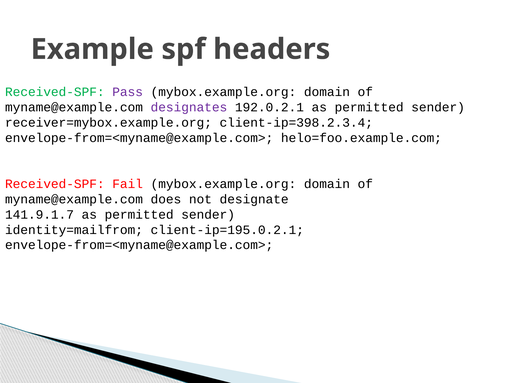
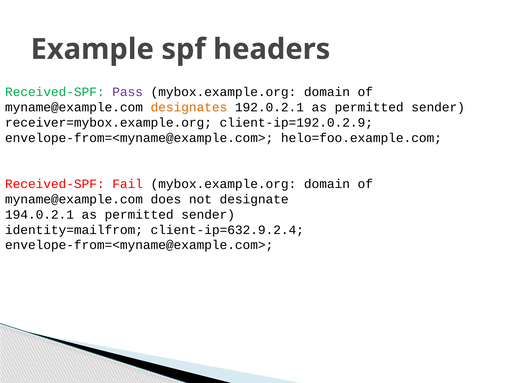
designates colour: purple -> orange
client-ip=398.2.3.4: client-ip=398.2.3.4 -> client-ip=192.0.2.9
141.9.1.7: 141.9.1.7 -> 194.0.2.1
client-ip=195.0.2.1: client-ip=195.0.2.1 -> client-ip=632.9.2.4
